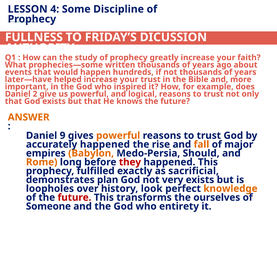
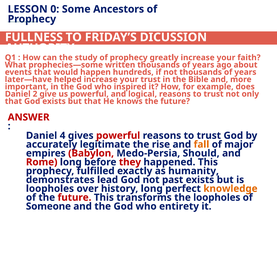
4: 4 -> 0
Discipline: Discipline -> Ancestors
ANSWER colour: orange -> red
9: 9 -> 4
powerful at (118, 136) colour: orange -> red
accurately happened: happened -> legitimate
Babylon colour: orange -> red
Rome colour: orange -> red
sacrificial: sacrificial -> humanity
plan: plan -> lead
very: very -> past
history look: look -> long
the ourselves: ourselves -> loopholes
